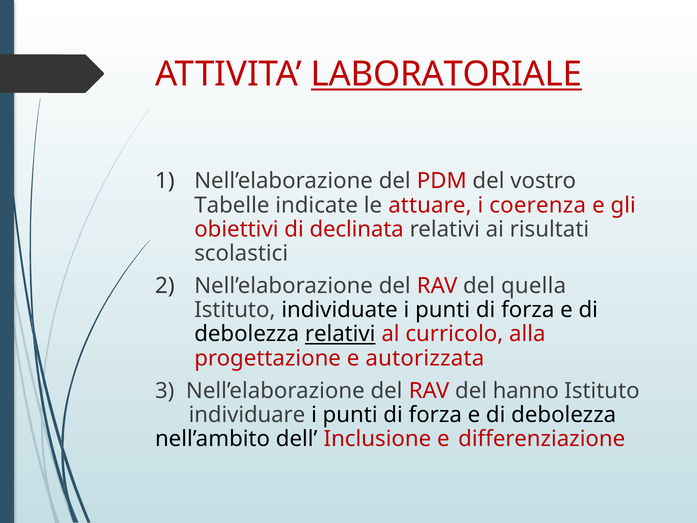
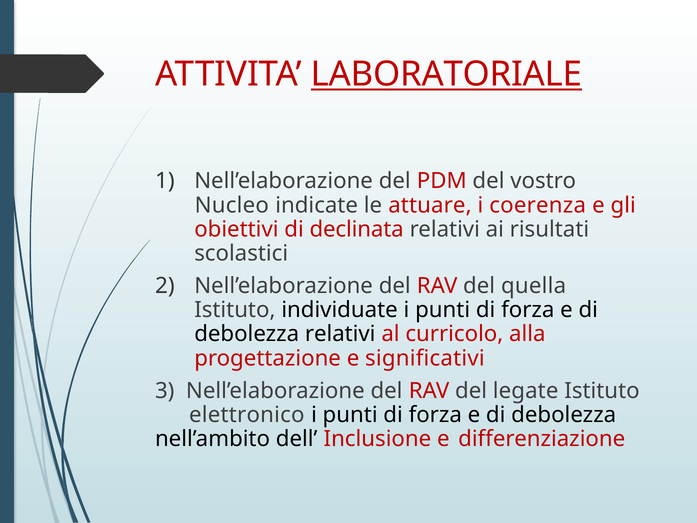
Tabelle: Tabelle -> Nucleo
relativi at (340, 334) underline: present -> none
autorizzata: autorizzata -> significativi
hanno: hanno -> legate
individuare: individuare -> elettronico
